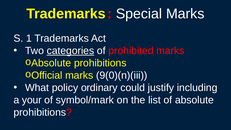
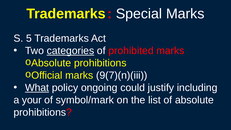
1: 1 -> 5
9(0)(n)(iii: 9(0)(n)(iii -> 9(7)(n)(iii
What underline: none -> present
ordinary: ordinary -> ongoing
